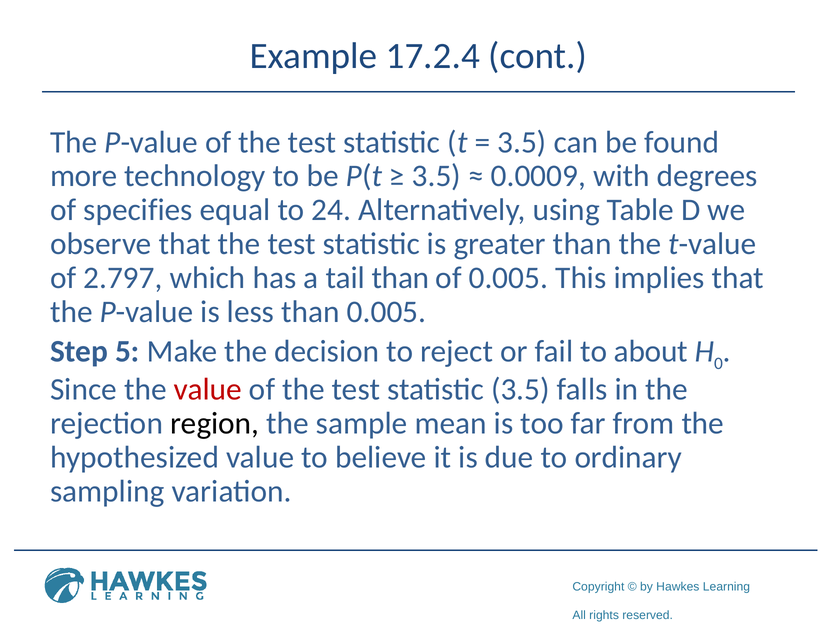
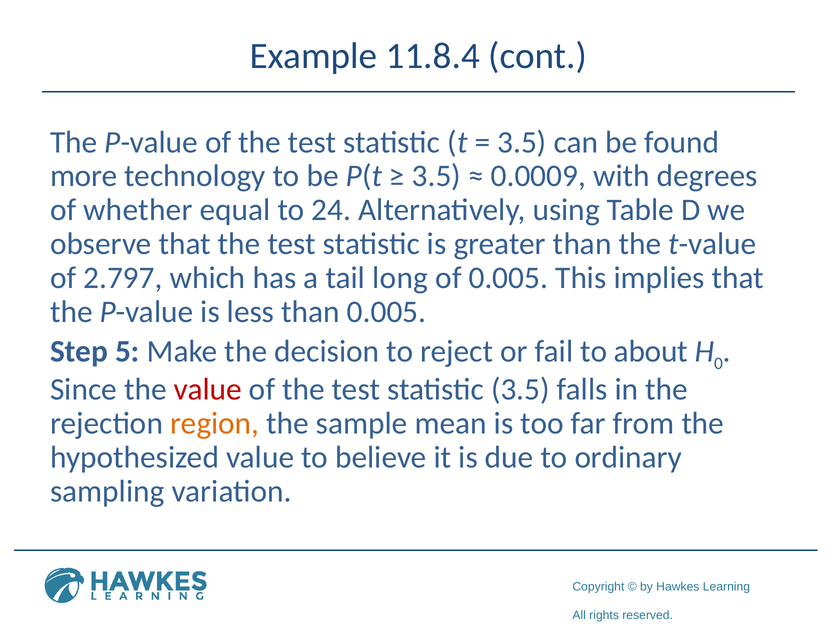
17.2.4: 17.2.4 -> 11.8.4
specifies: specifies -> whether
tail than: than -> long
region colour: black -> orange
